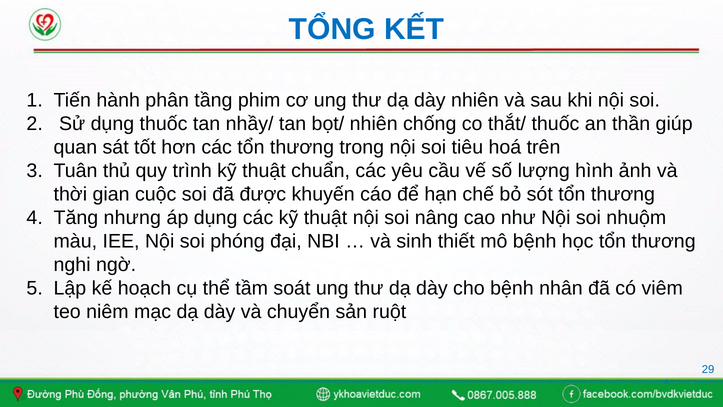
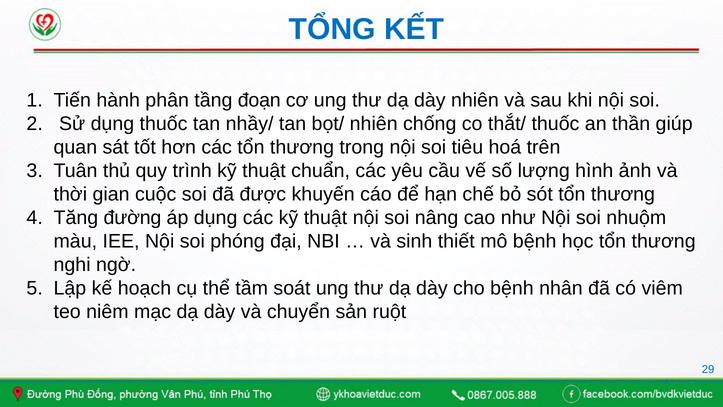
phim: phim -> đoạn
nhưng: nhưng -> đường
